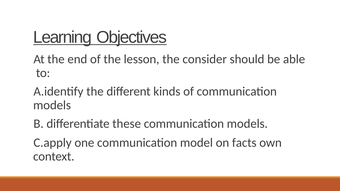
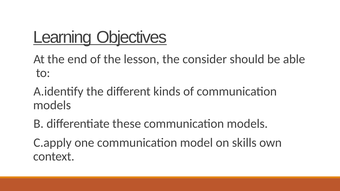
facts: facts -> skills
